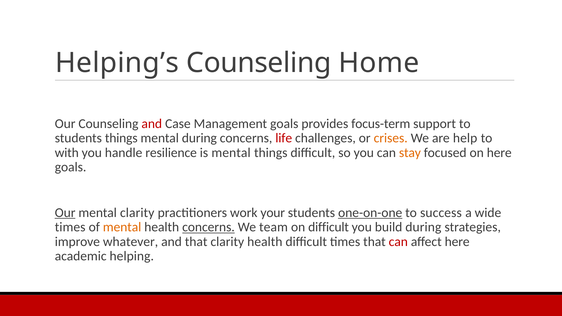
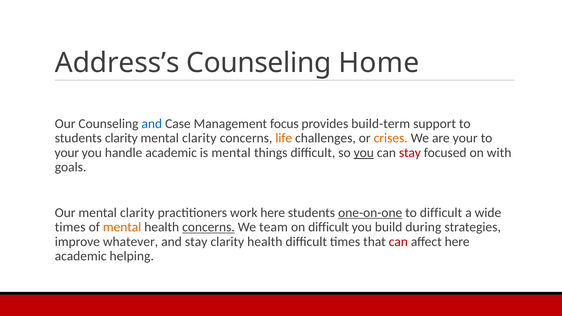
Helping’s: Helping’s -> Address’s
and at (152, 124) colour: red -> blue
Management goals: goals -> focus
focus-term: focus-term -> build-term
students things: things -> clarity
during at (199, 138): during -> clarity
life colour: red -> orange
are help: help -> your
with at (67, 153): with -> your
handle resilience: resilience -> academic
you at (364, 153) underline: none -> present
stay at (410, 153) colour: orange -> red
on here: here -> with
Our at (65, 213) underline: present -> none
work your: your -> here
to success: success -> difficult
and that: that -> stay
